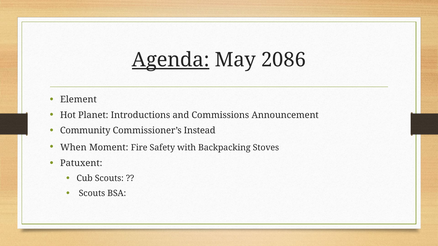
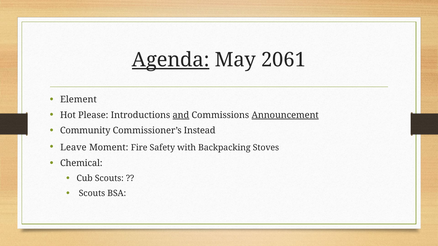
2086: 2086 -> 2061
Planet: Planet -> Please
and underline: none -> present
Announcement underline: none -> present
When: When -> Leave
Patuxent: Patuxent -> Chemical
